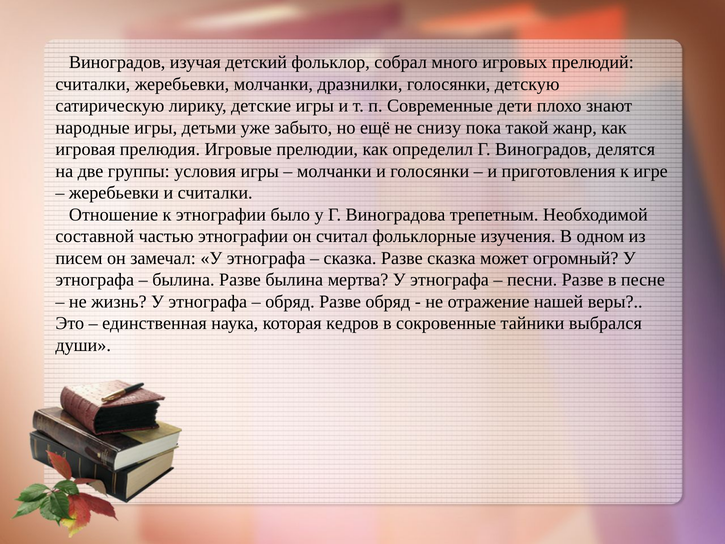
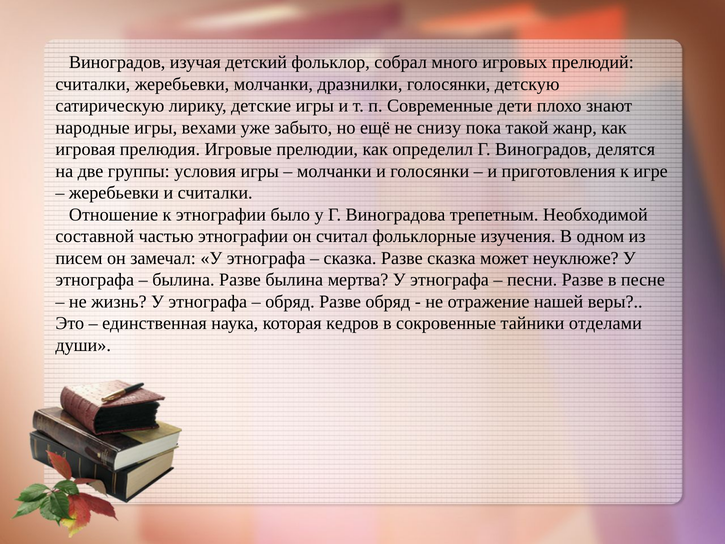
детьми: детьми -> вехами
огромный: огромный -> неуклюже
выбрался: выбрался -> отделами
